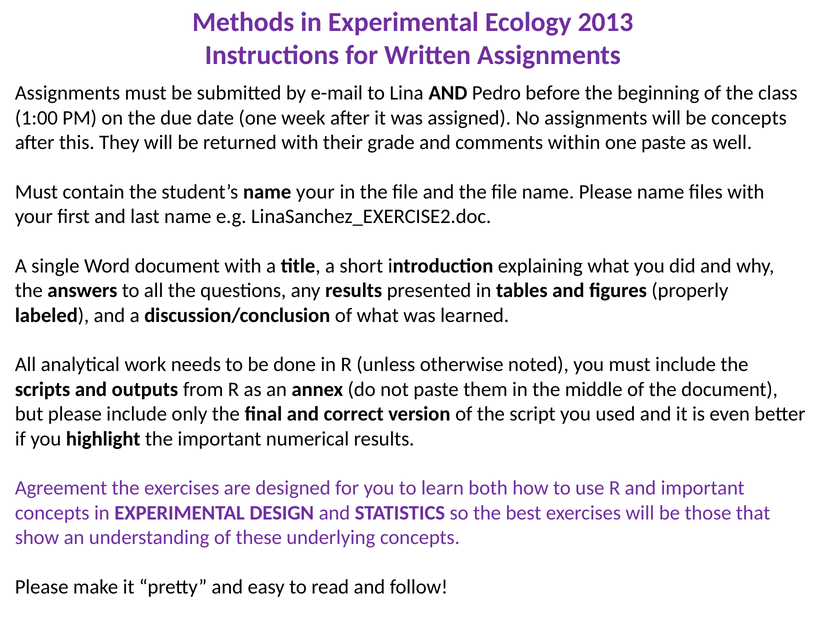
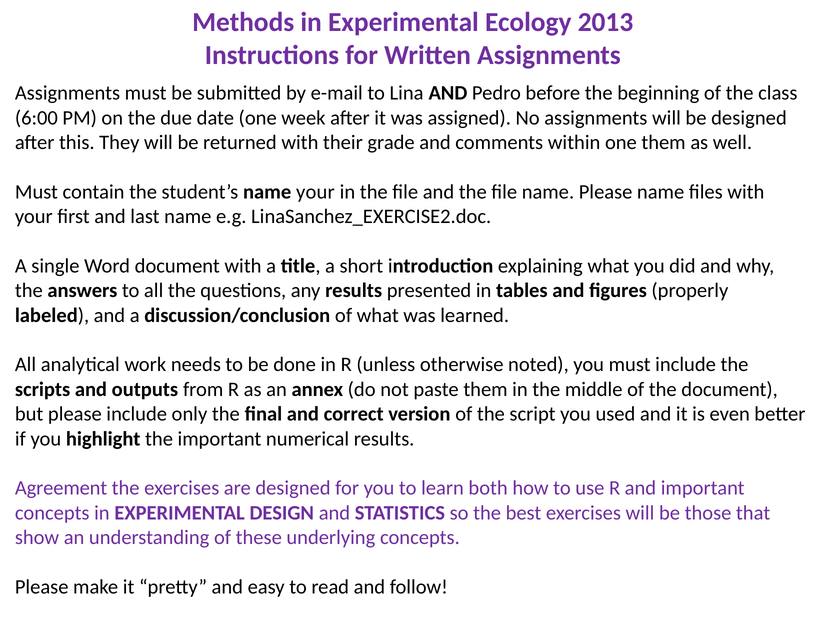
1:00: 1:00 -> 6:00
be concepts: concepts -> designed
one paste: paste -> them
